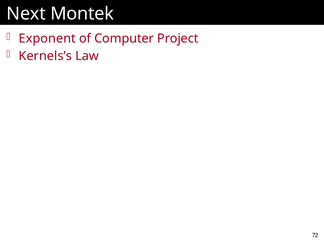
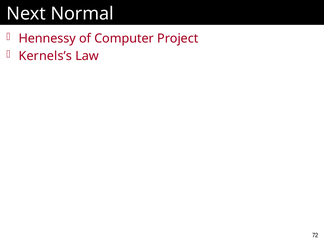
Montek: Montek -> Normal
Exponent: Exponent -> Hennessy
